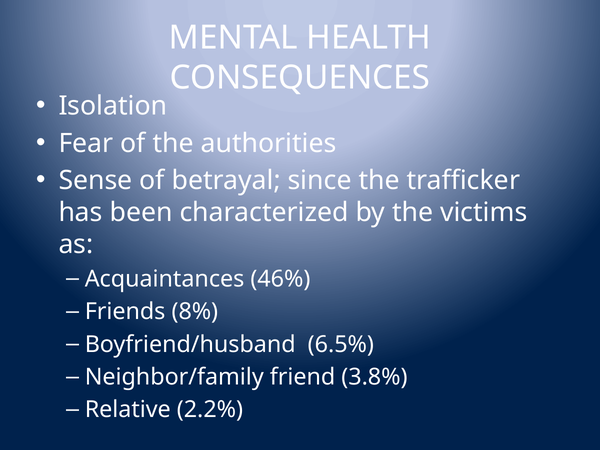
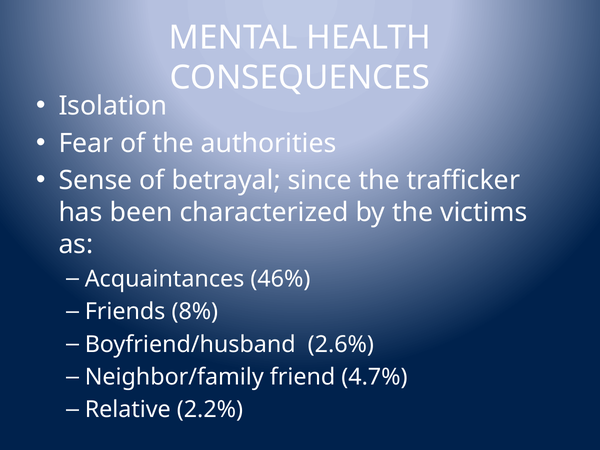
6.5%: 6.5% -> 2.6%
3.8%: 3.8% -> 4.7%
